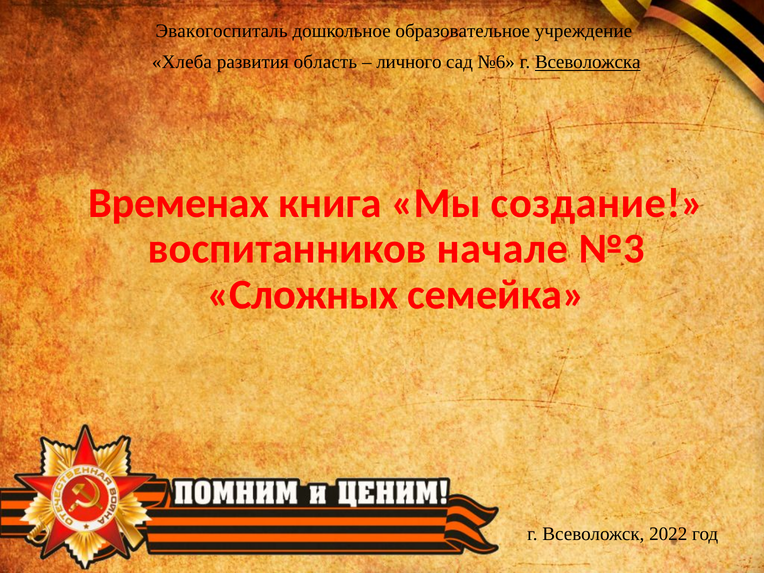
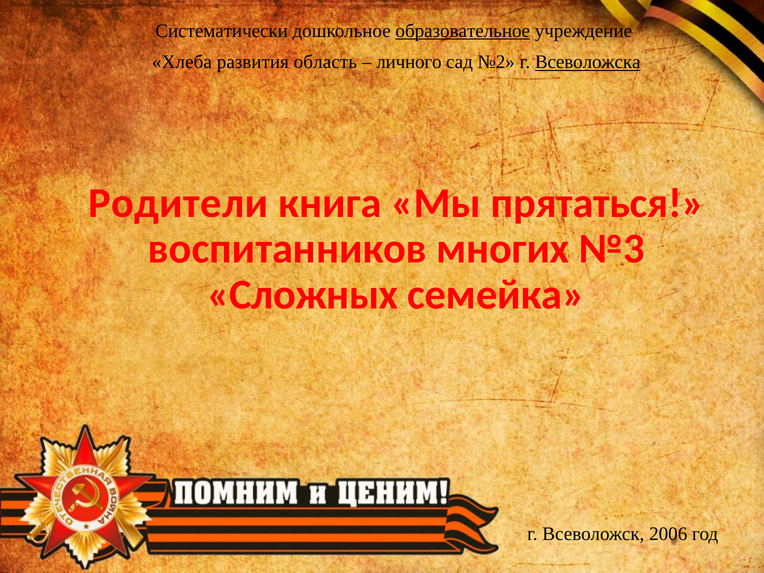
Эвакогоспиталь: Эвакогоспиталь -> Систематически
образовательное underline: none -> present
№6: №6 -> №2
Временах: Временах -> Родители
создание: создание -> прятаться
начале: начале -> многих
2022: 2022 -> 2006
